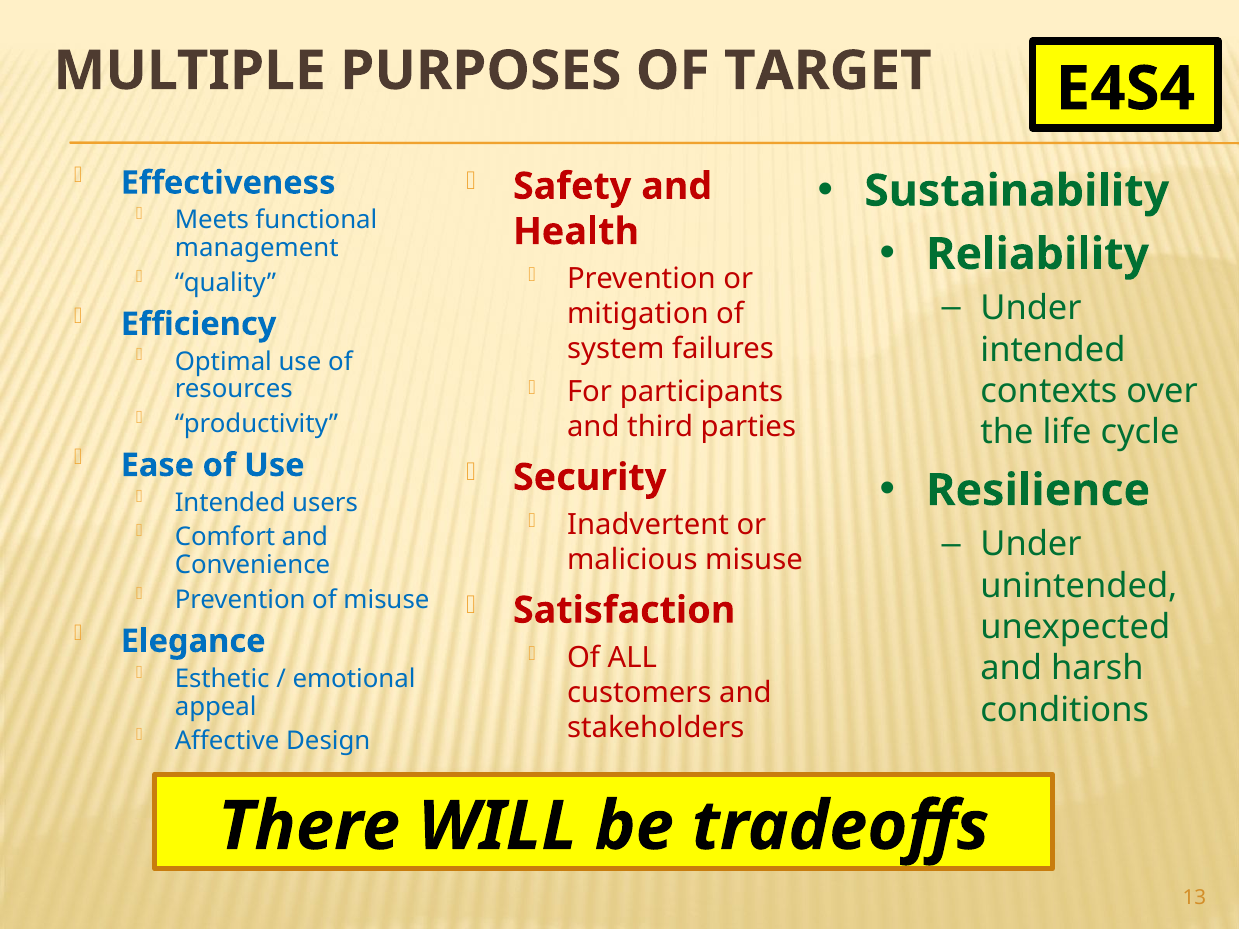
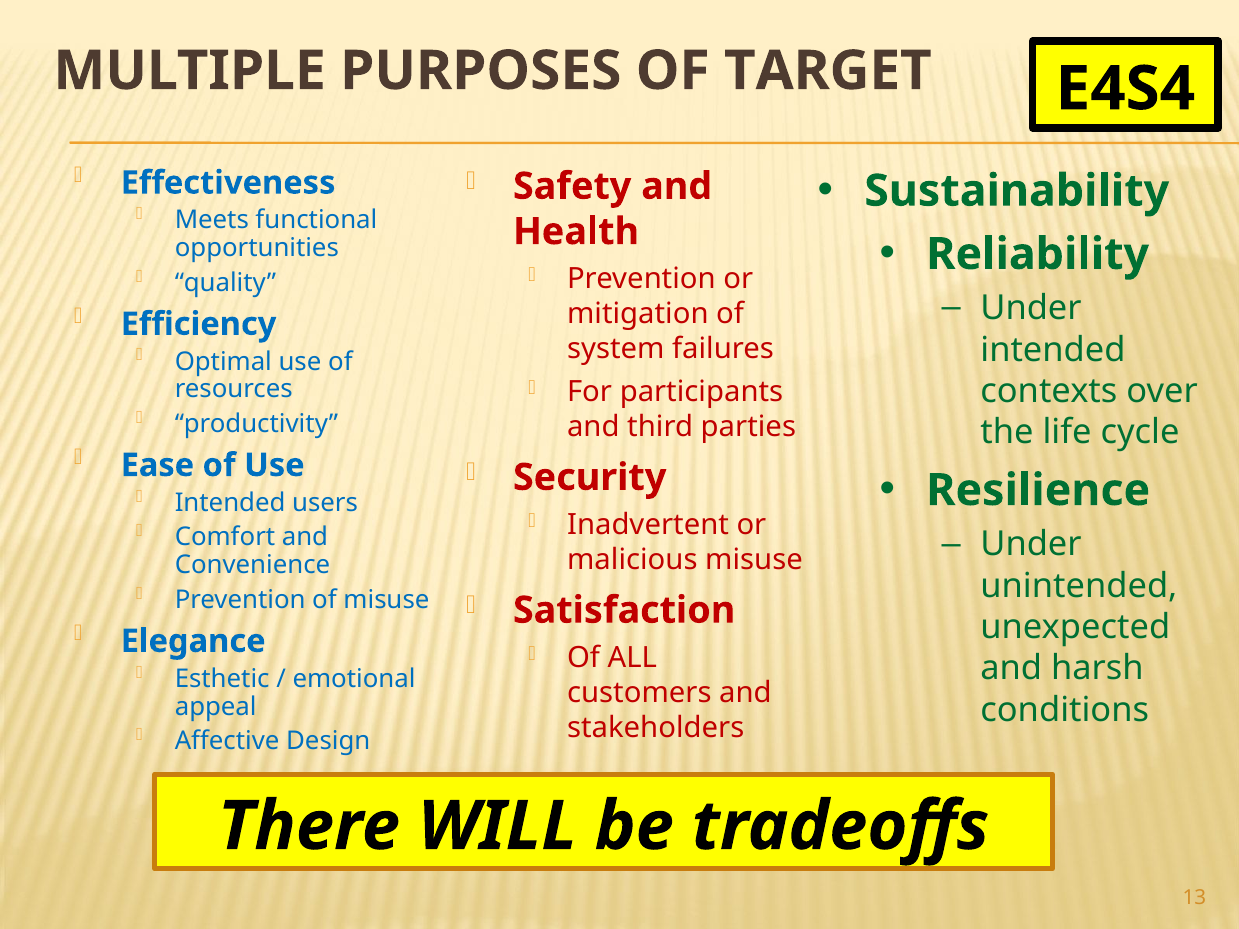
management: management -> opportunities
